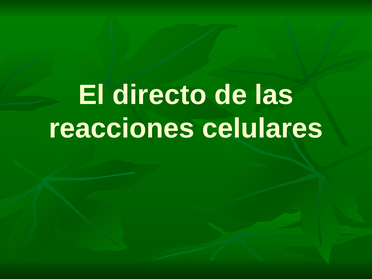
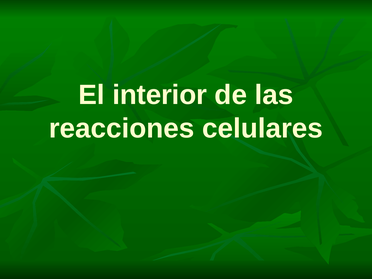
directo: directo -> interior
